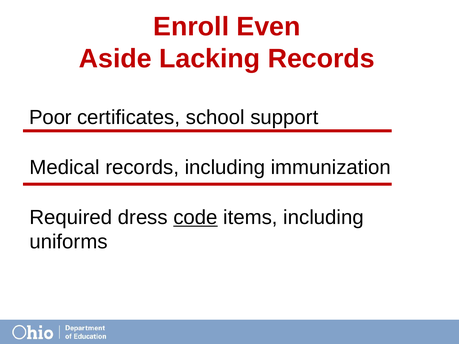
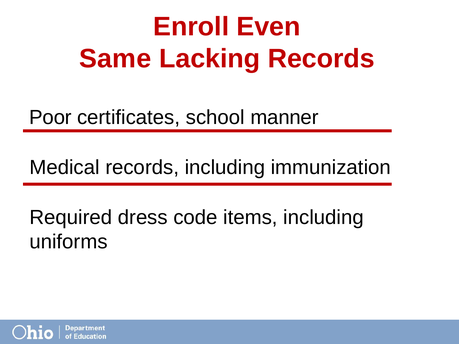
Aside: Aside -> Same
support: support -> manner
code underline: present -> none
